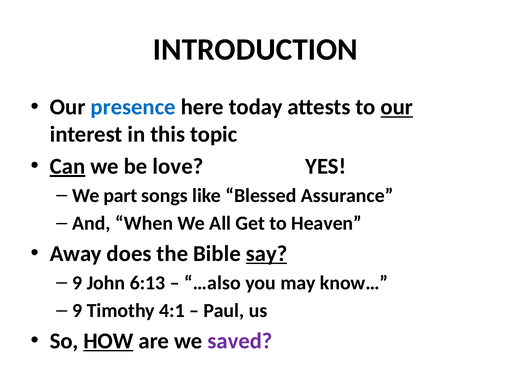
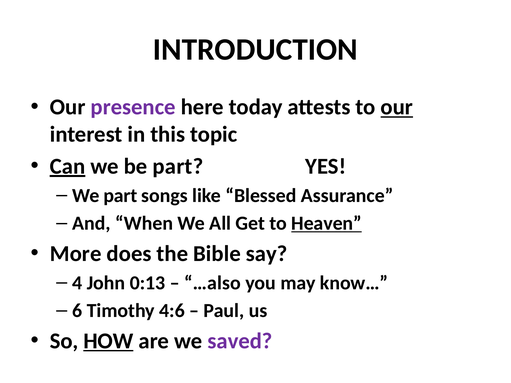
presence colour: blue -> purple
be love: love -> part
Heaven underline: none -> present
Away: Away -> More
say underline: present -> none
9 at (77, 283): 9 -> 4
6:13: 6:13 -> 0:13
9 at (77, 311): 9 -> 6
4:1: 4:1 -> 4:6
